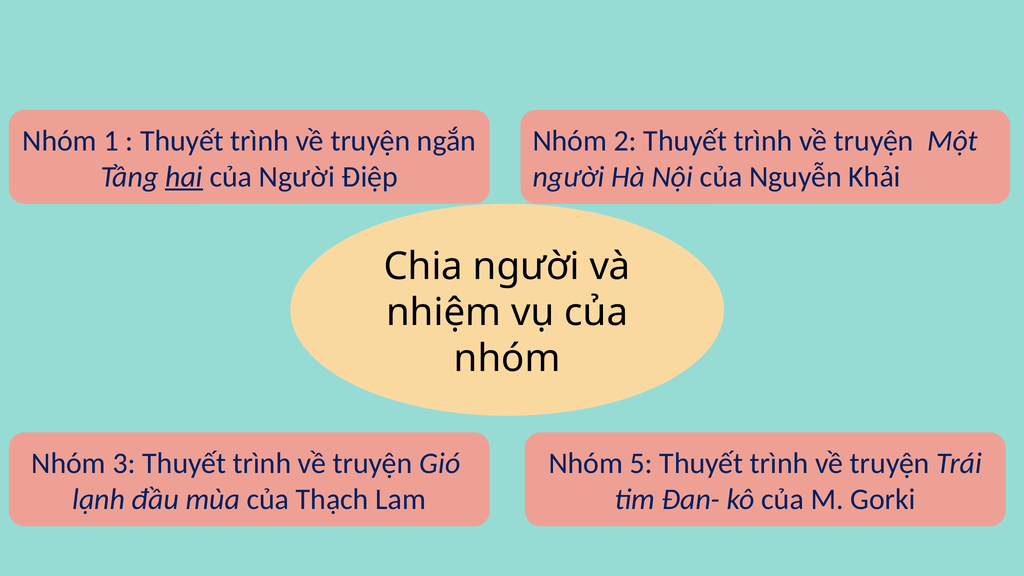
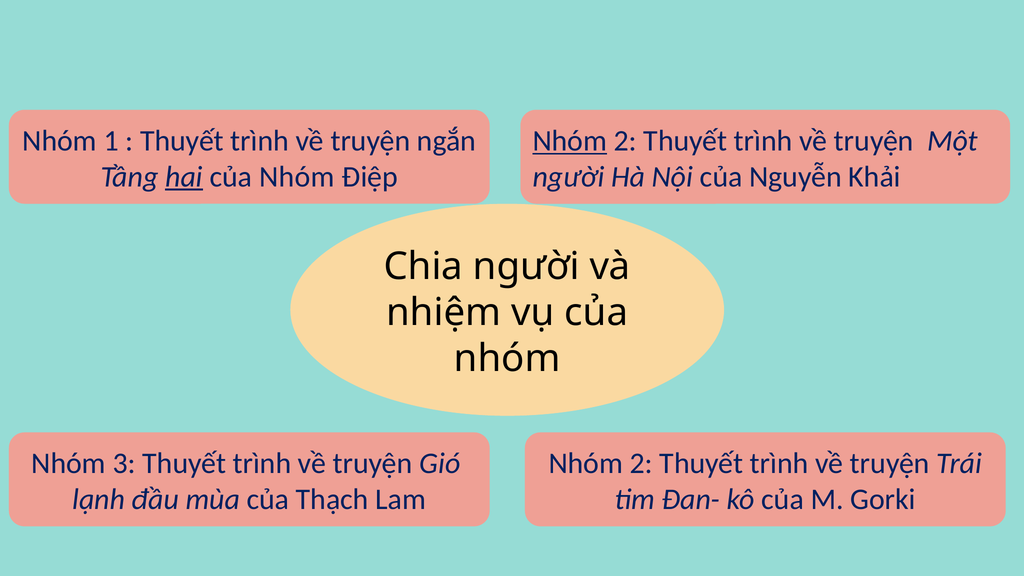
Nhóm at (570, 141) underline: none -> present
Người at (297, 177): Người -> Nhóm
5 at (641, 463): 5 -> 2
